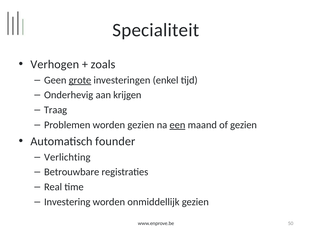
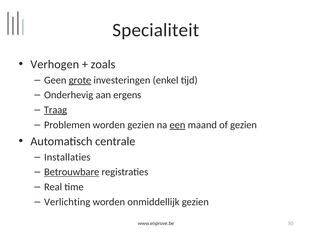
krijgen: krijgen -> ergens
Traag underline: none -> present
founder: founder -> centrale
Verlichting: Verlichting -> Installaties
Betrouwbare underline: none -> present
Investering: Investering -> Verlichting
